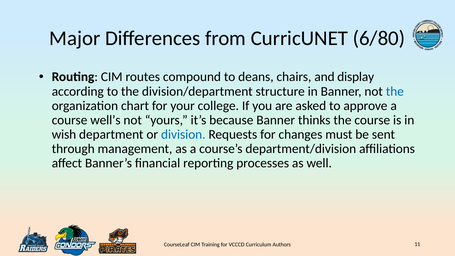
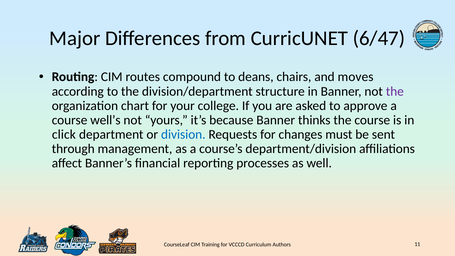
6/80: 6/80 -> 6/47
display: display -> moves
the at (395, 91) colour: blue -> purple
wish: wish -> click
